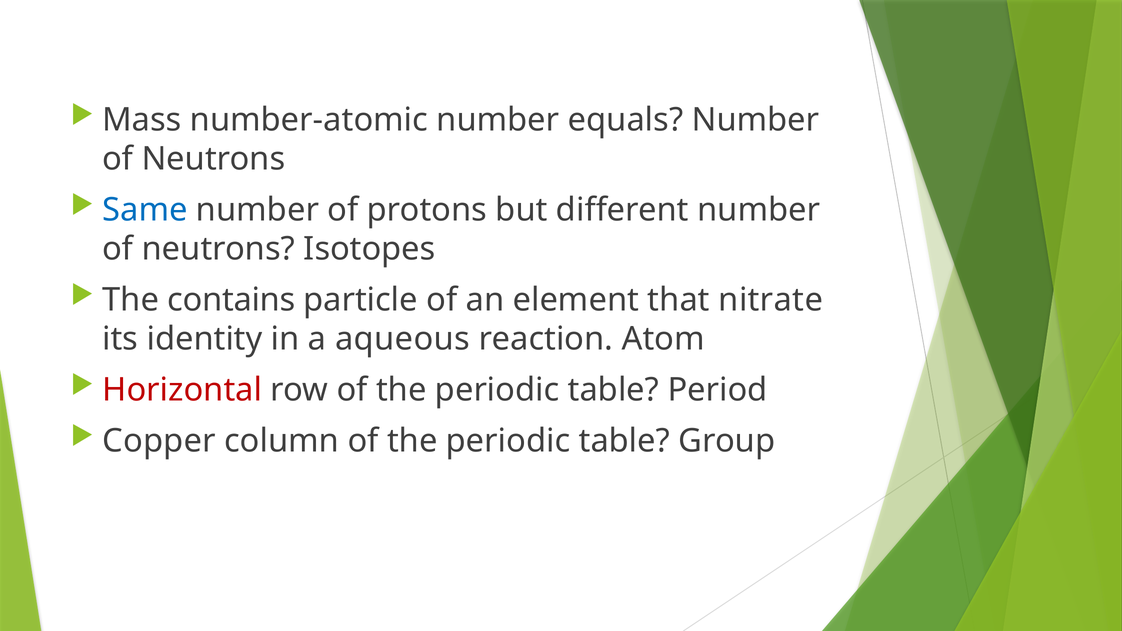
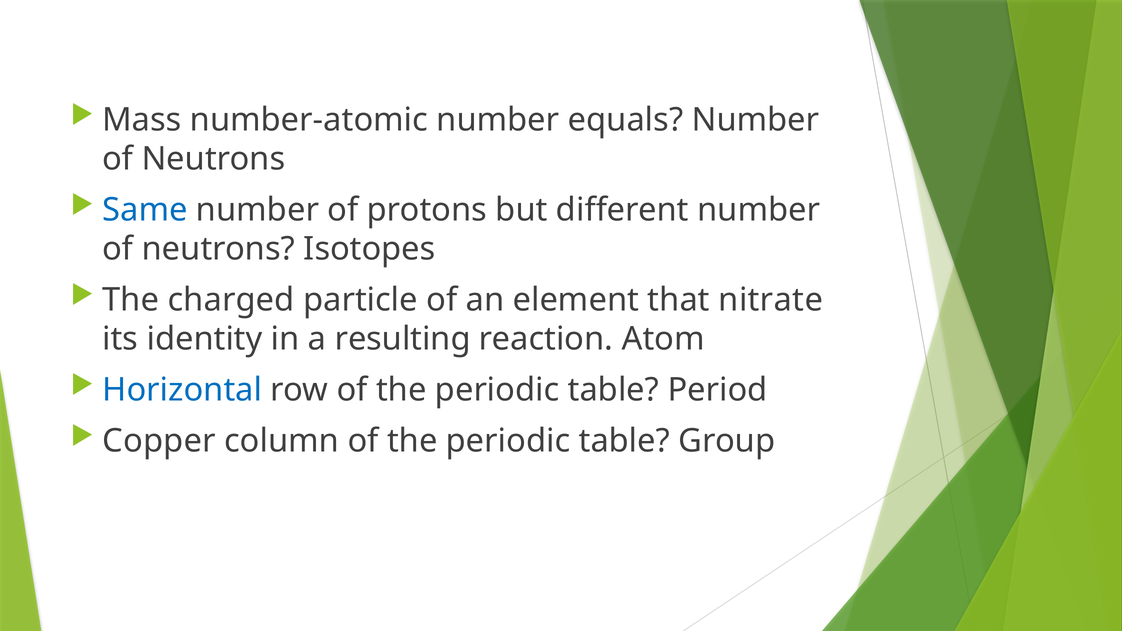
contains: contains -> charged
aqueous: aqueous -> resulting
Horizontal colour: red -> blue
